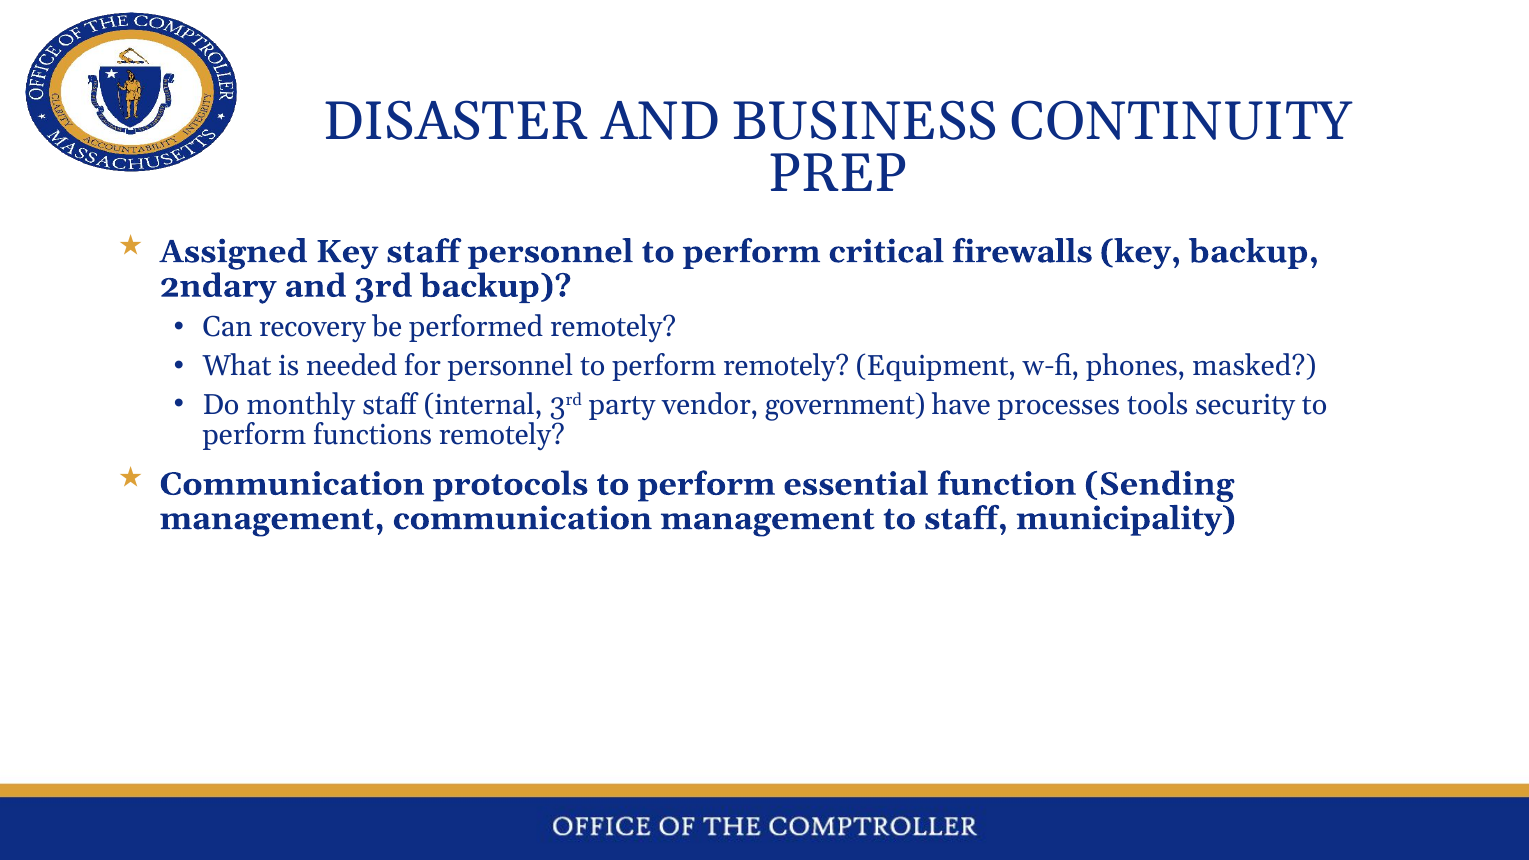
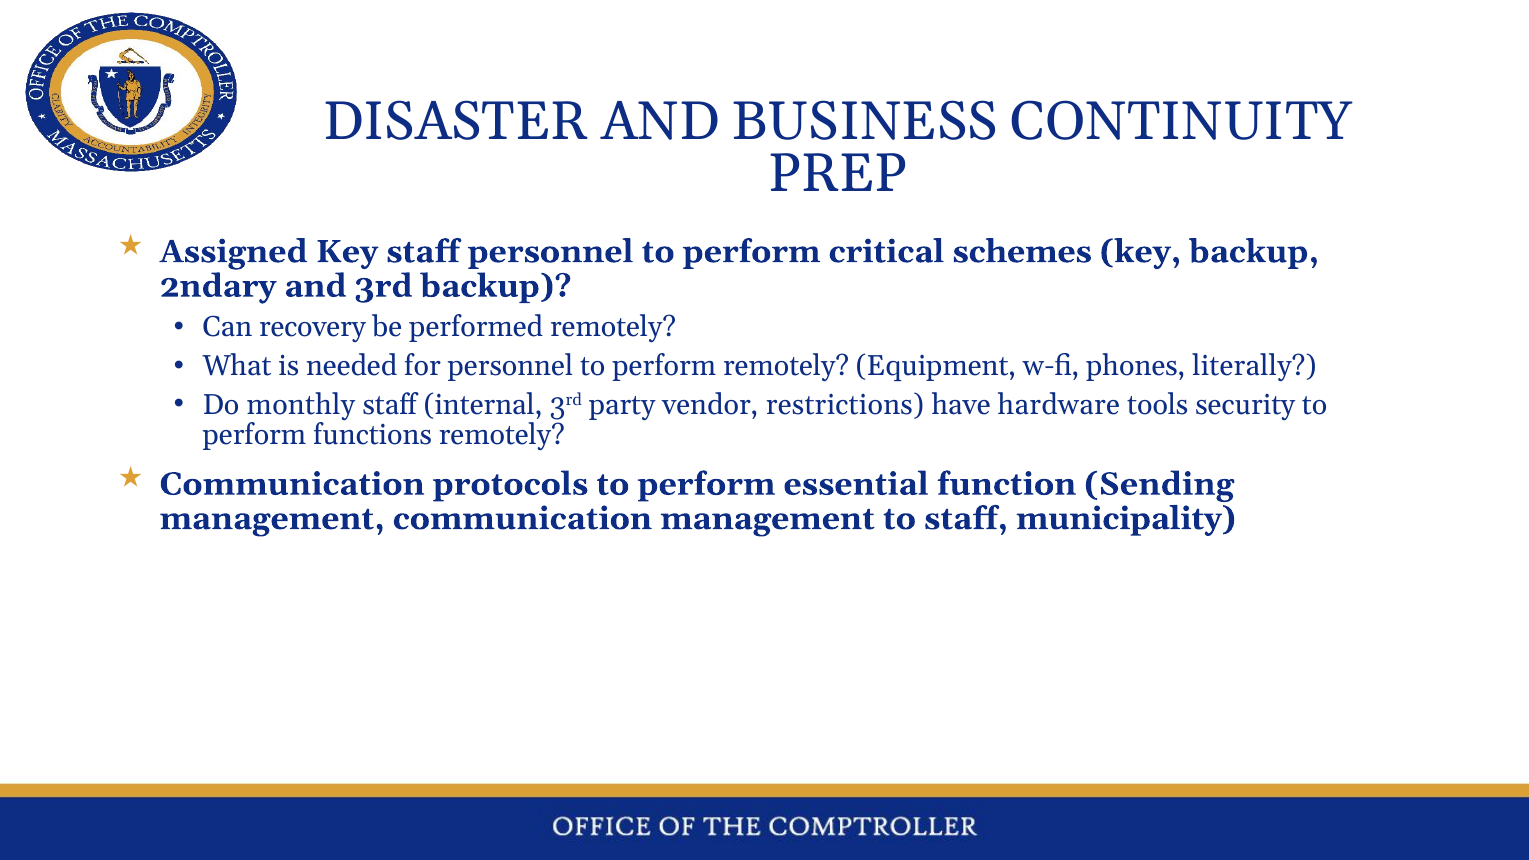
firewalls: firewalls -> schemes
masked: masked -> literally
government: government -> restrictions
processes: processes -> hardware
